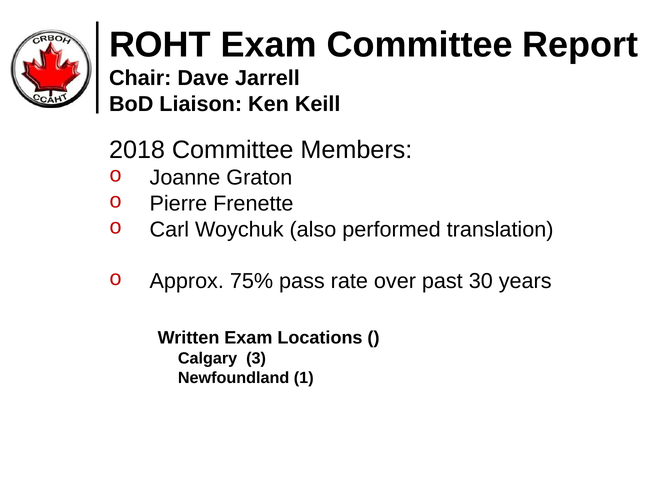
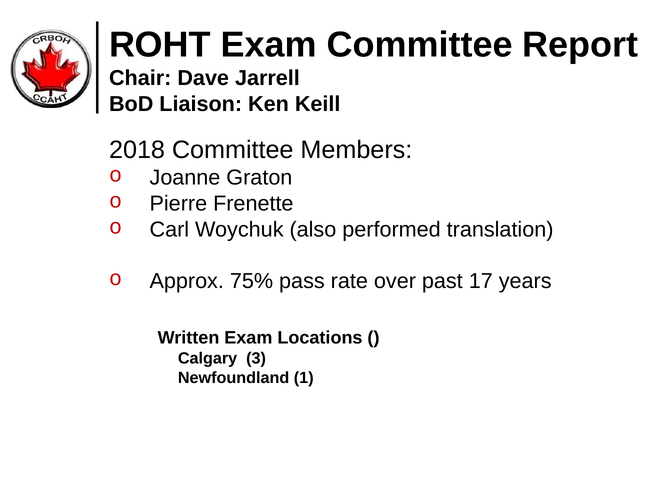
30: 30 -> 17
